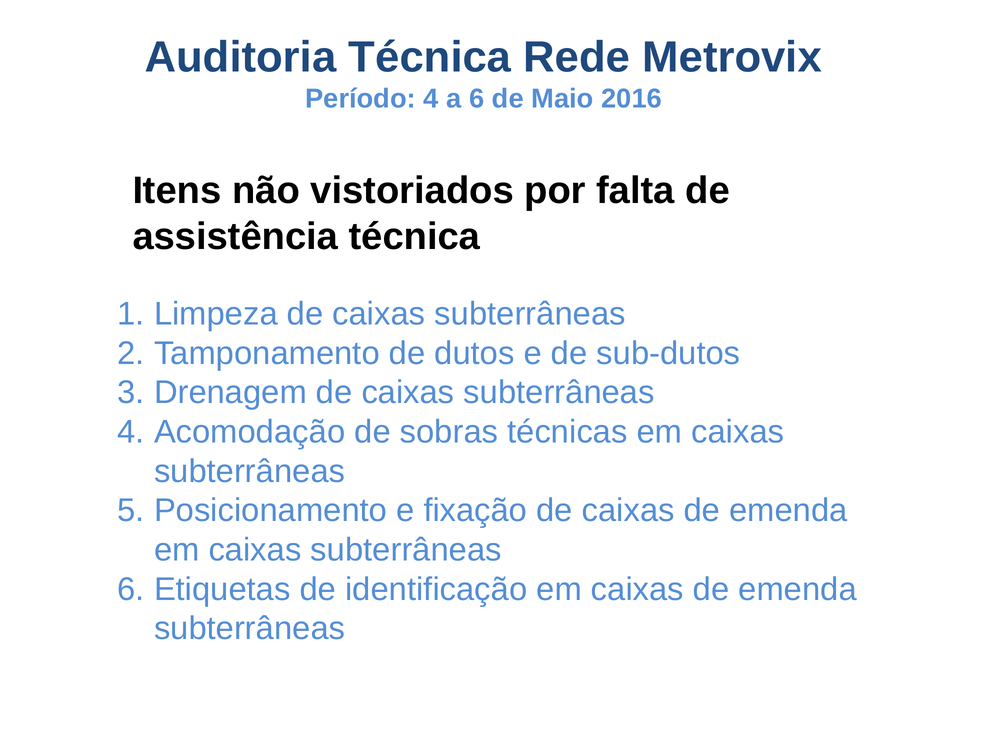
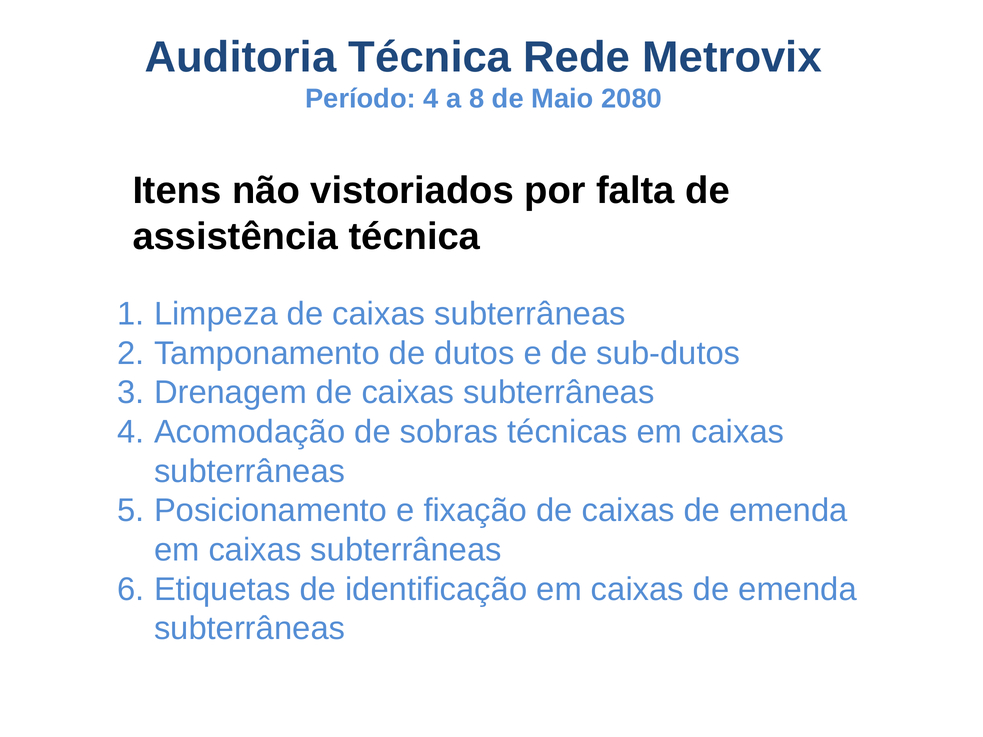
a 6: 6 -> 8
2016: 2016 -> 2080
